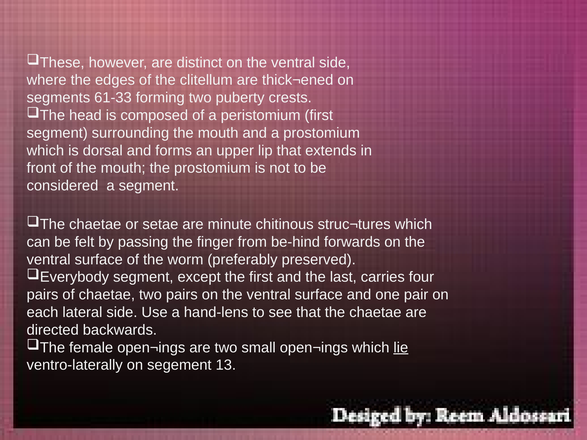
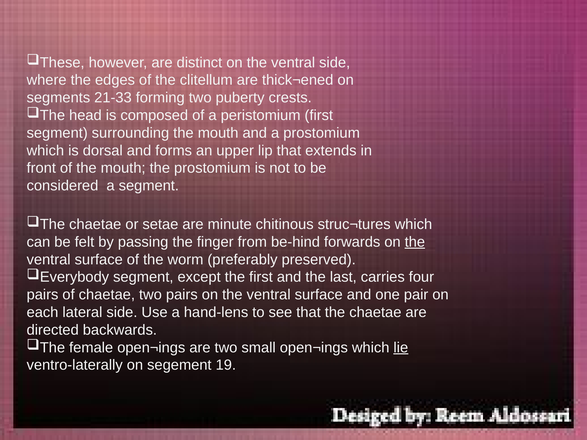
61-33: 61-33 -> 21-33
the at (415, 242) underline: none -> present
13: 13 -> 19
